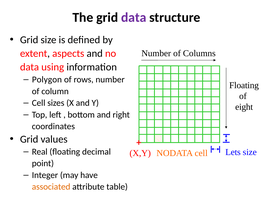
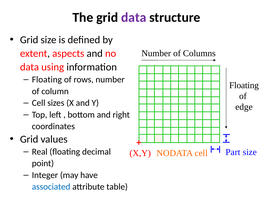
Polygon at (47, 80): Polygon -> Floating
eight: eight -> edge
Lets: Lets -> Part
associated colour: orange -> blue
